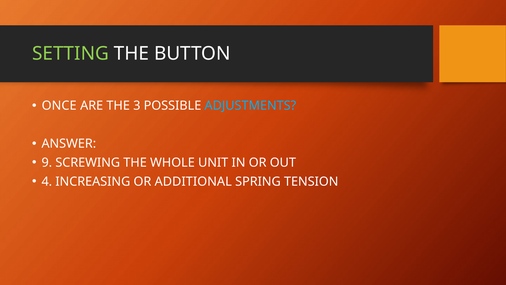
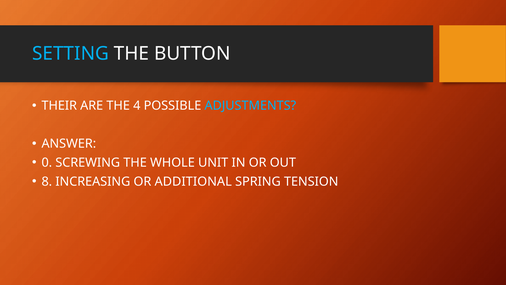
SETTING colour: light green -> light blue
ONCE: ONCE -> THEIR
3: 3 -> 4
9: 9 -> 0
4: 4 -> 8
